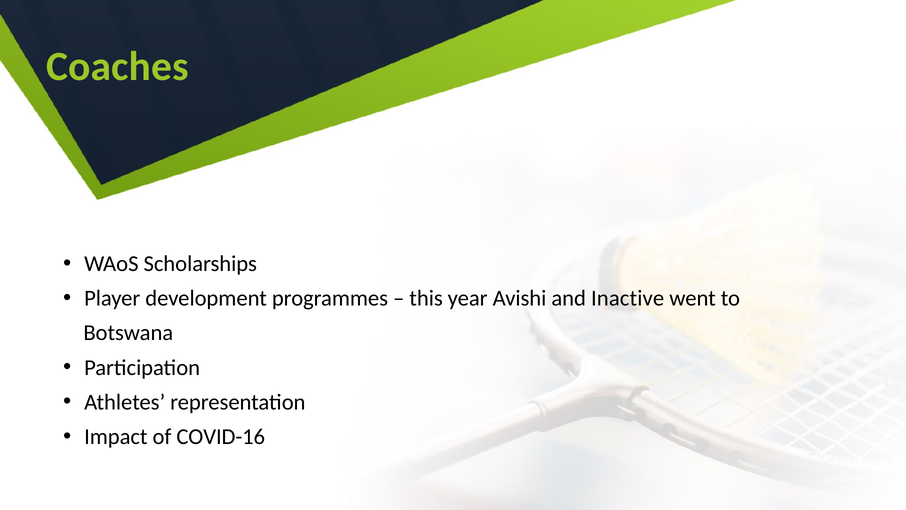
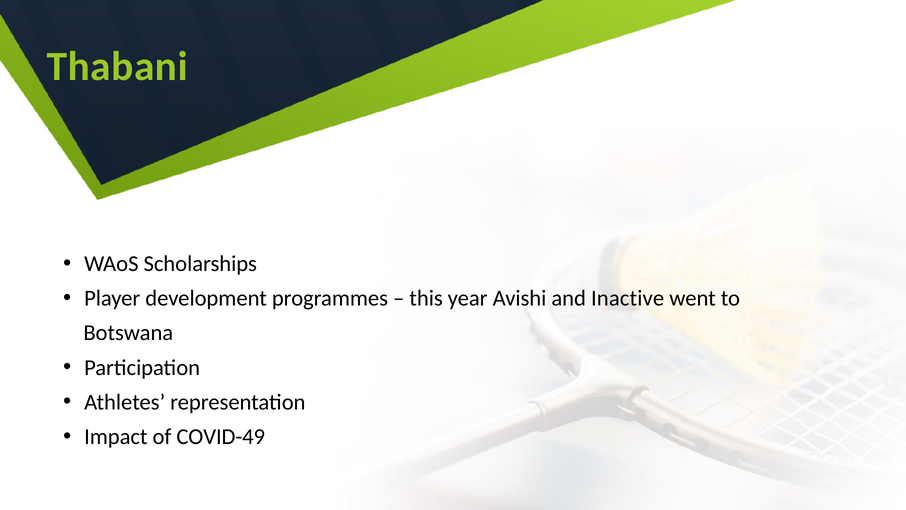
Coaches: Coaches -> Thabani
COVID-16: COVID-16 -> COVID-49
